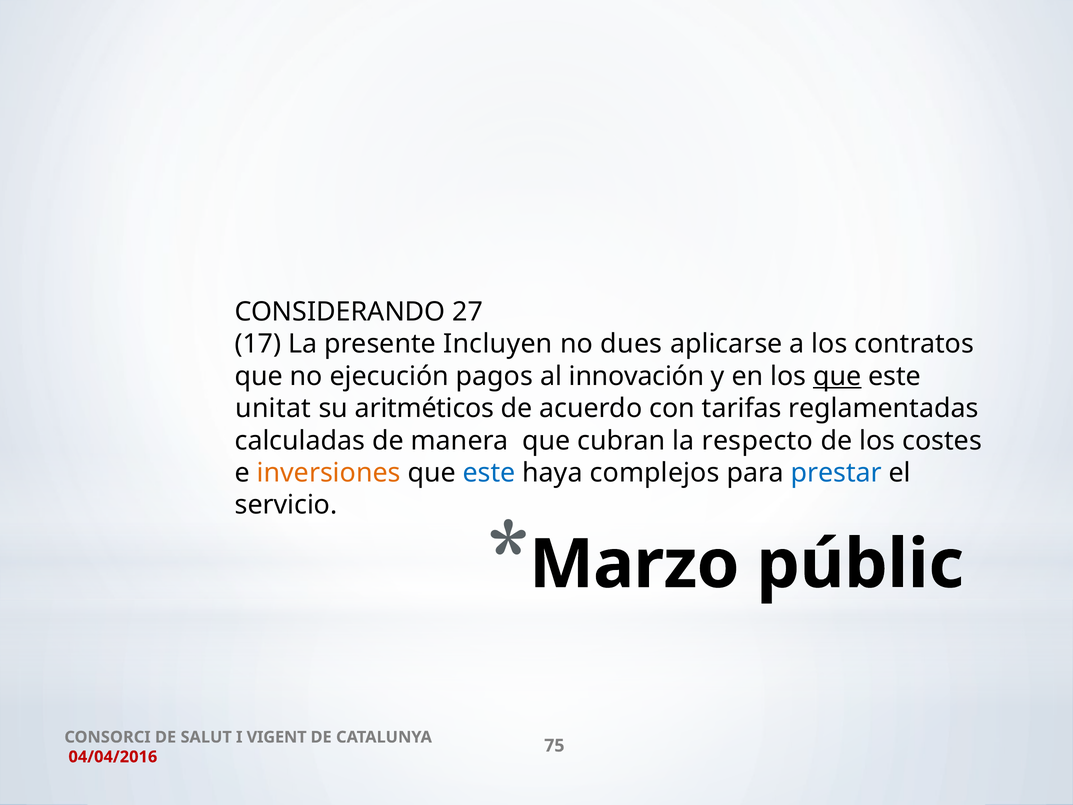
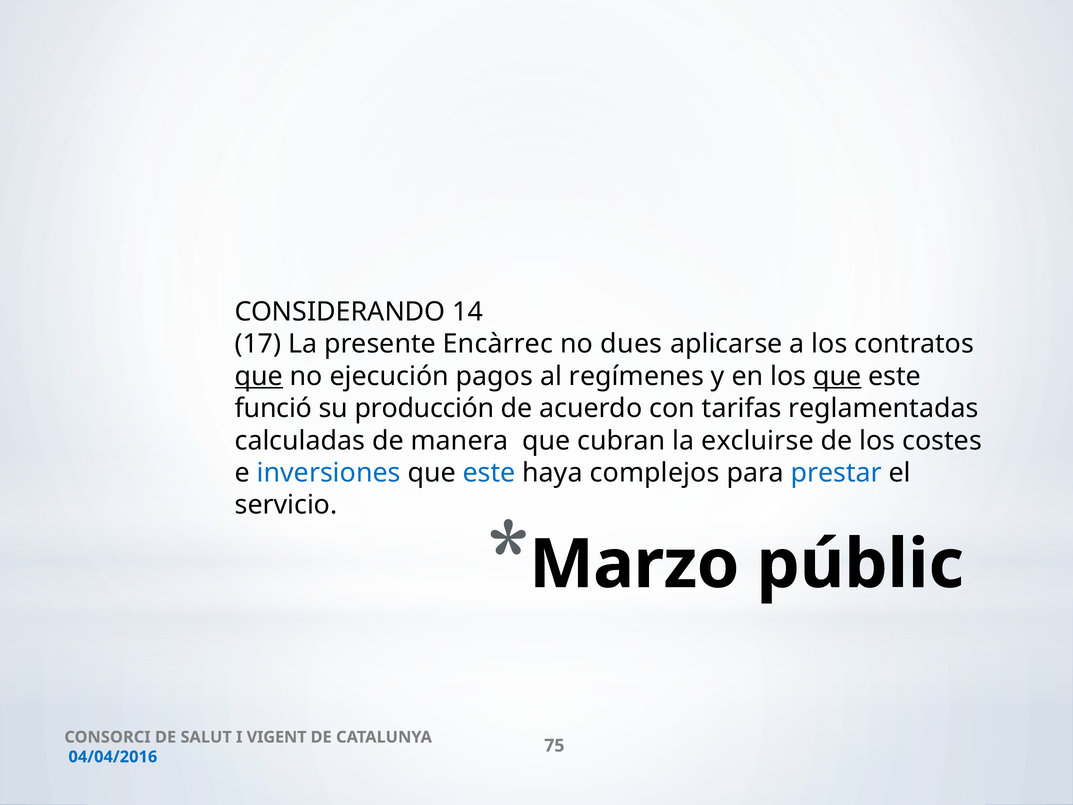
27: 27 -> 14
Incluyen: Incluyen -> Encàrrec
que at (259, 376) underline: none -> present
innovación: innovación -> regímenes
unitat: unitat -> funció
aritméticos: aritméticos -> producción
respecto: respecto -> excluirse
inversiones colour: orange -> blue
04/04/2016 colour: red -> blue
